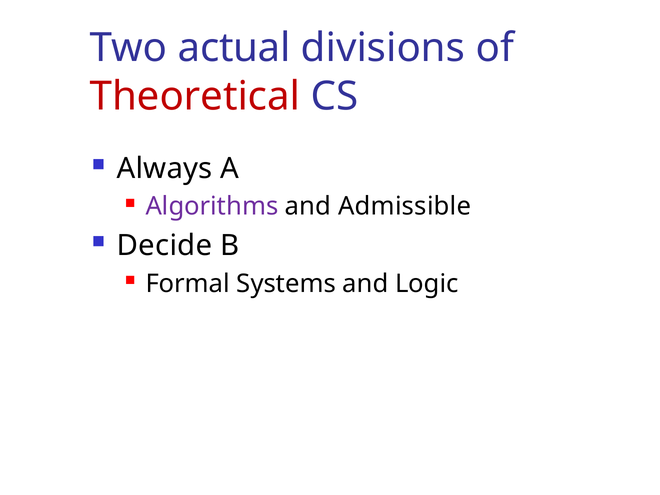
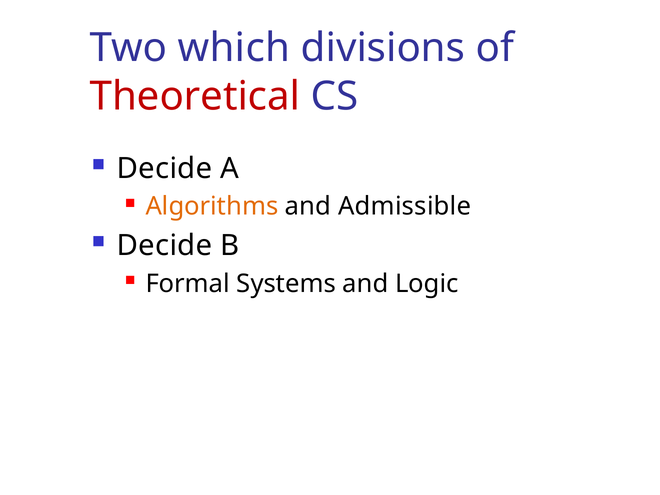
actual: actual -> which
Always at (165, 169): Always -> Decide
Algorithms colour: purple -> orange
